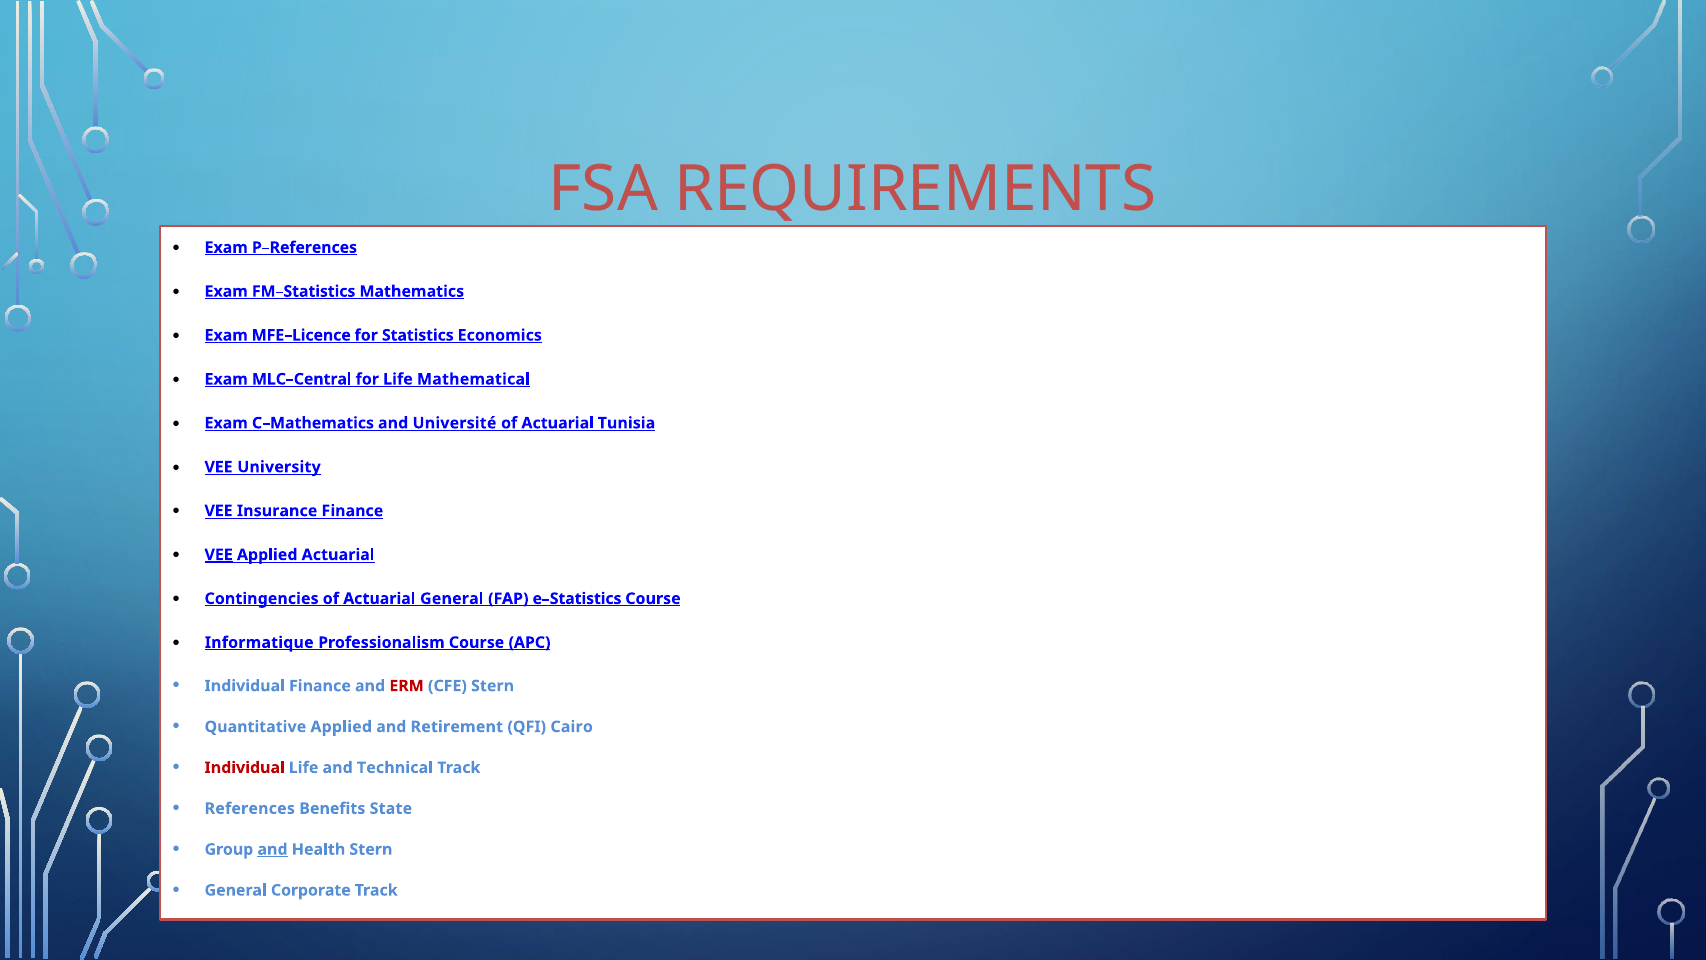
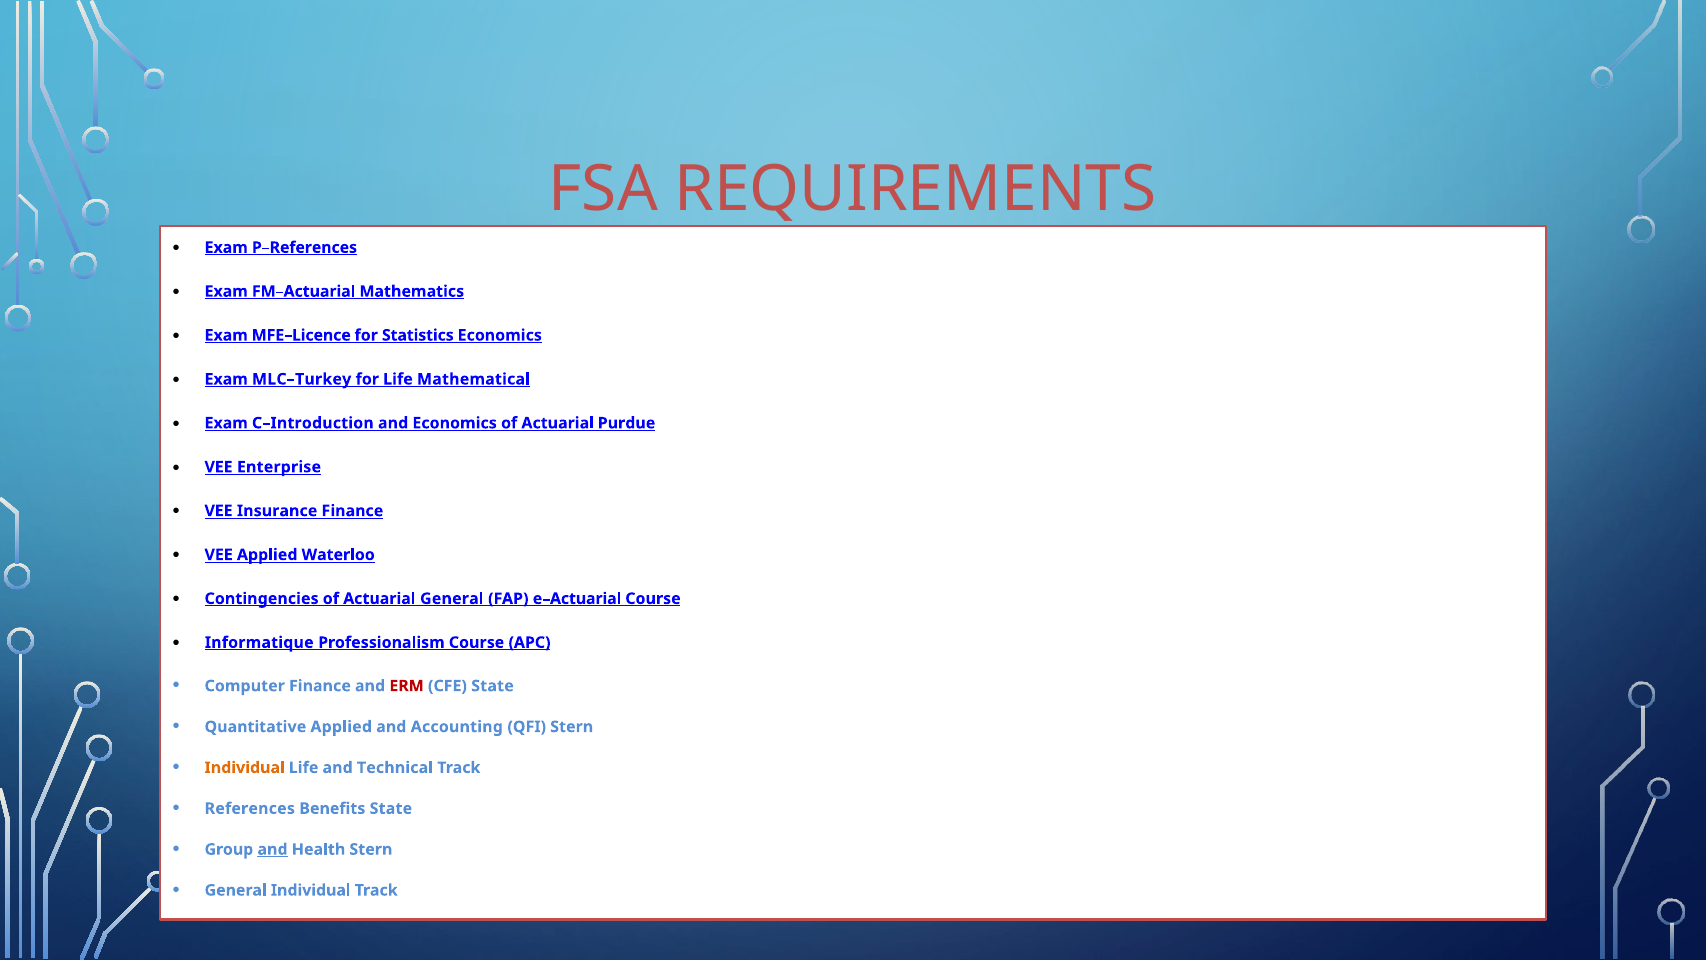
FM–Statistics: FM–Statistics -> FM–Actuarial
MLC–Central: MLC–Central -> MLC–Turkey
C–Mathematics: C–Mathematics -> C–Introduction
and Université: Université -> Economics
Tunisia: Tunisia -> Purdue
University: University -> Enterprise
VEE at (219, 555) underline: present -> none
Applied Actuarial: Actuarial -> Waterloo
e–Statistics: e–Statistics -> e–Actuarial
Individual at (245, 686): Individual -> Computer
CFE Stern: Stern -> State
Retirement: Retirement -> Accounting
QFI Cairo: Cairo -> Stern
Individual at (245, 767) colour: red -> orange
General Corporate: Corporate -> Individual
